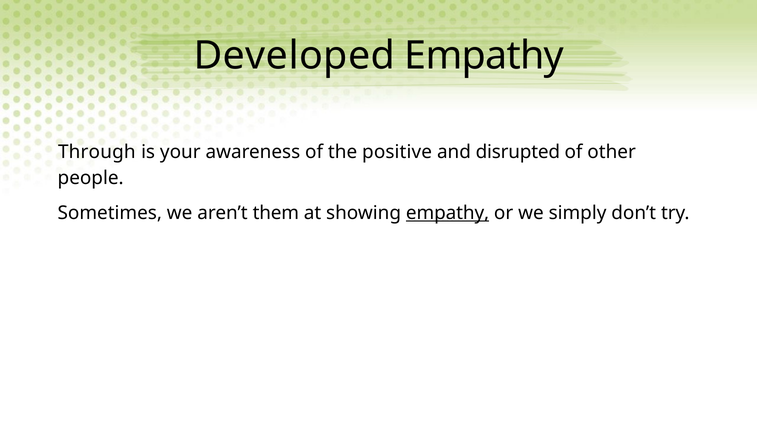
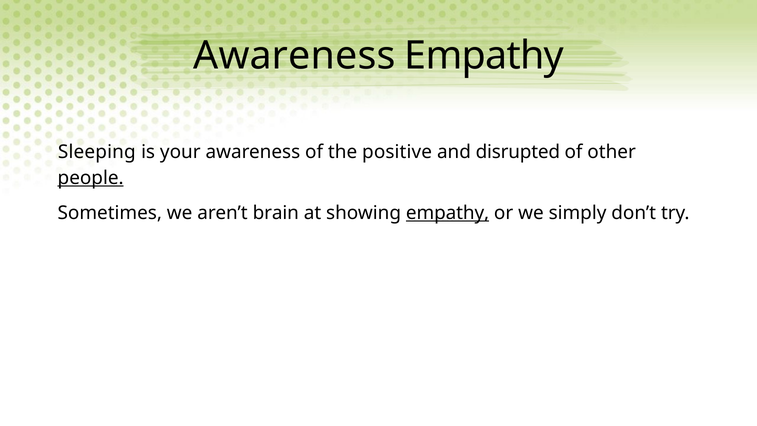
Developed at (294, 56): Developed -> Awareness
Through: Through -> Sleeping
people underline: none -> present
them: them -> brain
